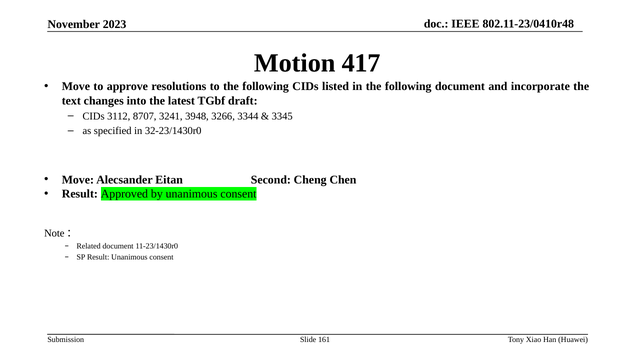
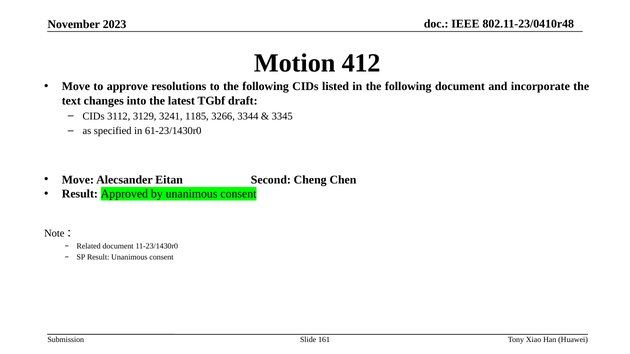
417: 417 -> 412
8707: 8707 -> 3129
3948: 3948 -> 1185
32-23/1430r0: 32-23/1430r0 -> 61-23/1430r0
